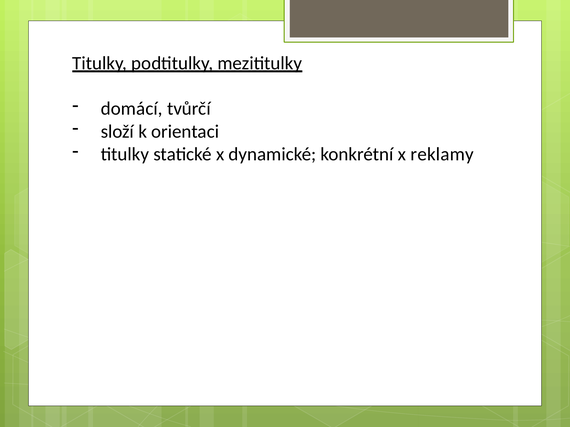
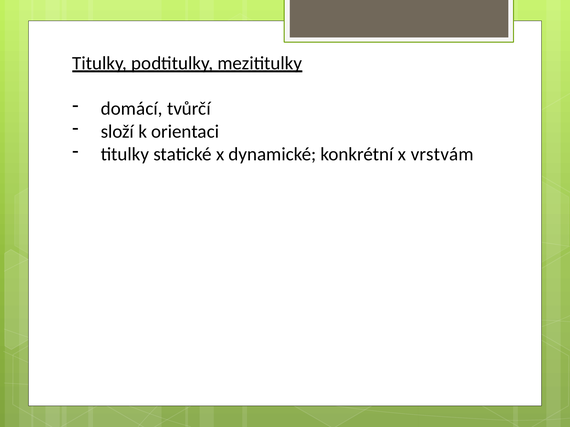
reklamy: reklamy -> vrstvám
